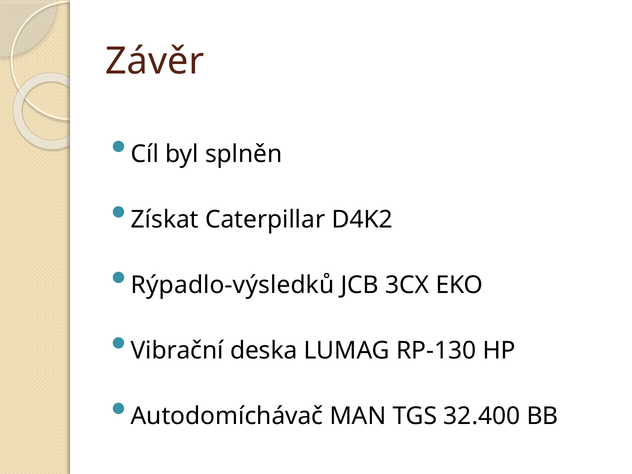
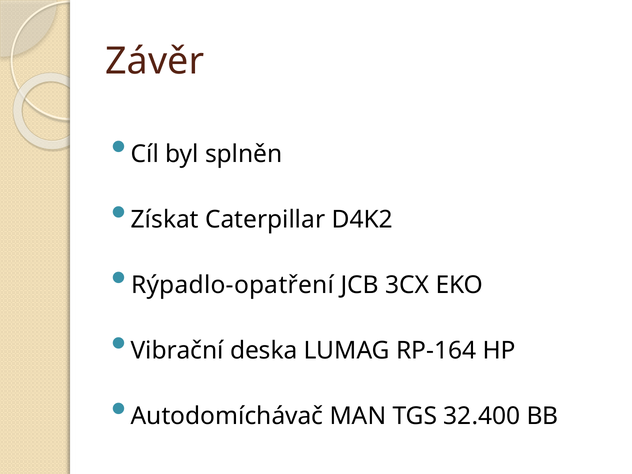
Rýpadlo-výsledků: Rýpadlo-výsledků -> Rýpadlo-opatření
RP-130: RP-130 -> RP-164
